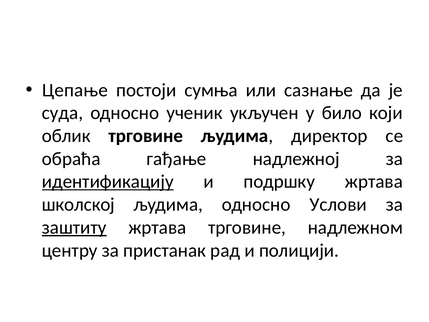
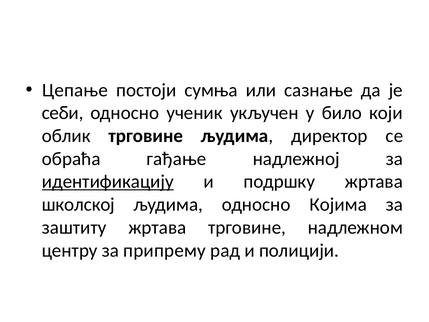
суда: суда -> себи
Услови: Услови -> Којима
заштиту underline: present -> none
пристанак: пристанак -> припрему
